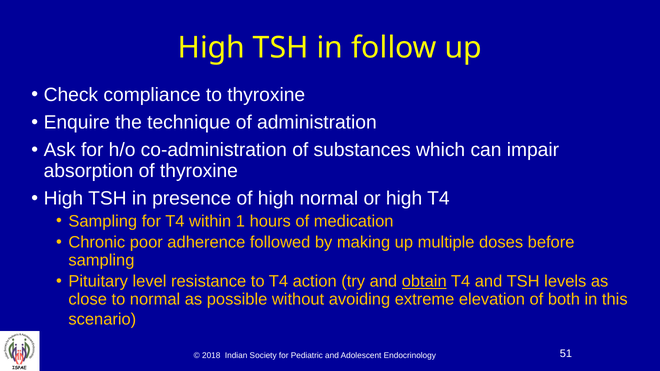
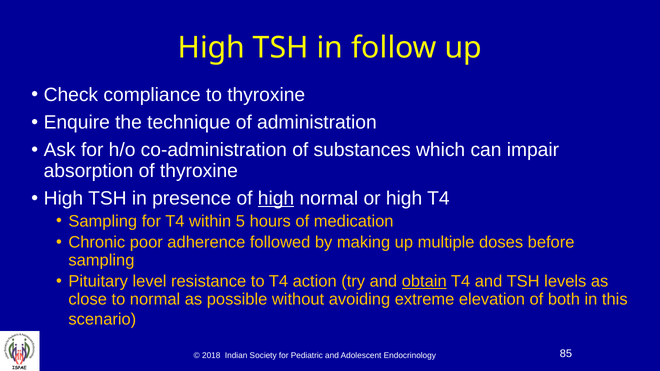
high at (276, 199) underline: none -> present
1: 1 -> 5
51: 51 -> 85
